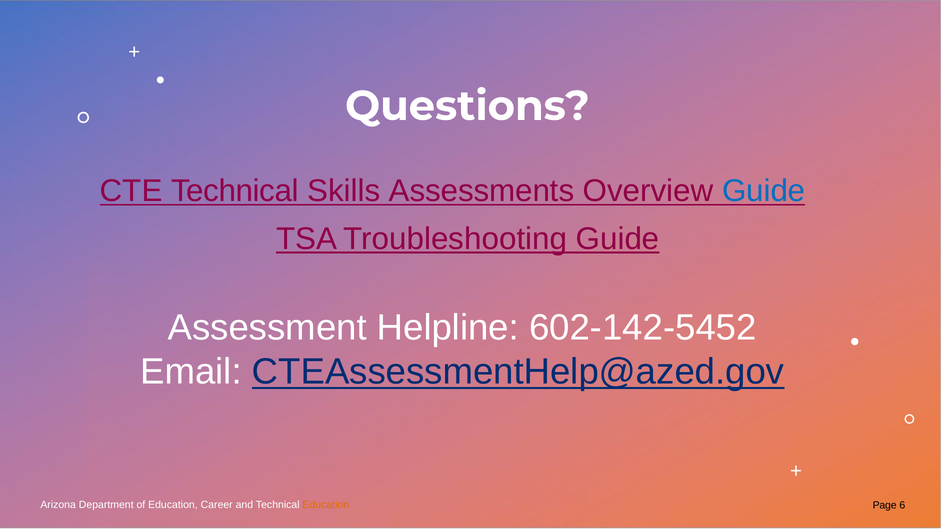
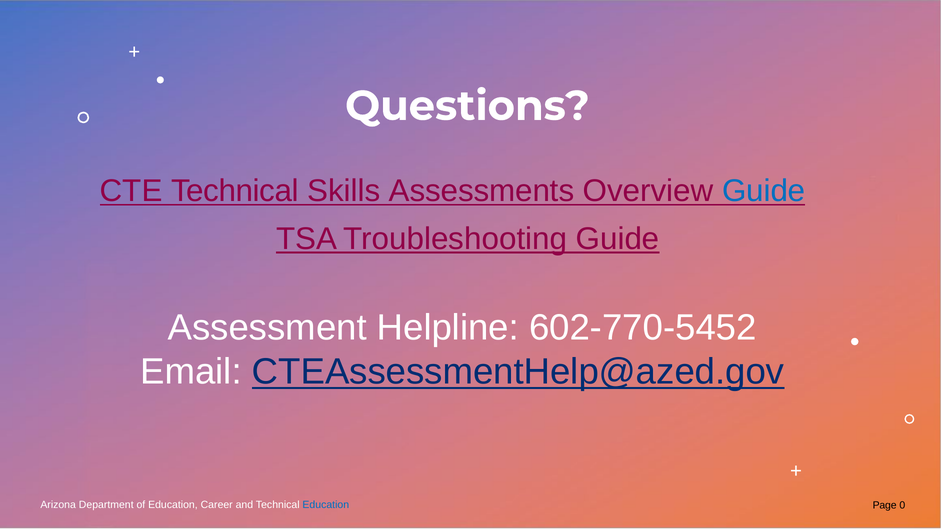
602-142-5452: 602-142-5452 -> 602-770-5452
Education at (326, 505) colour: orange -> blue
6: 6 -> 0
